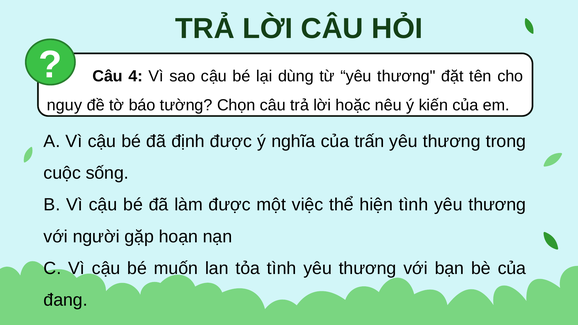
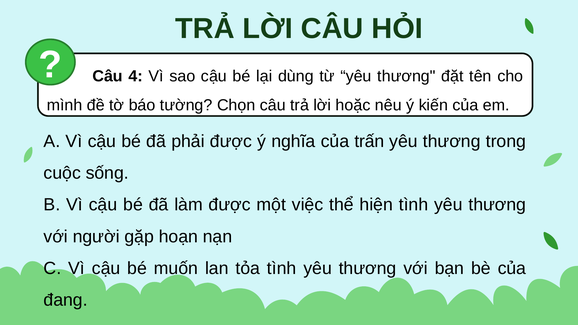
nguy: nguy -> mình
định: định -> phải
